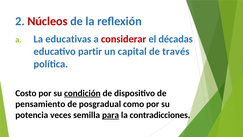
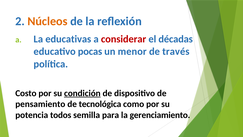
Núcleos colour: red -> orange
partir: partir -> pocas
capital: capital -> menor
posgradual: posgradual -> tecnológica
veces: veces -> todos
para underline: present -> none
contradicciones: contradicciones -> gerenciamiento
